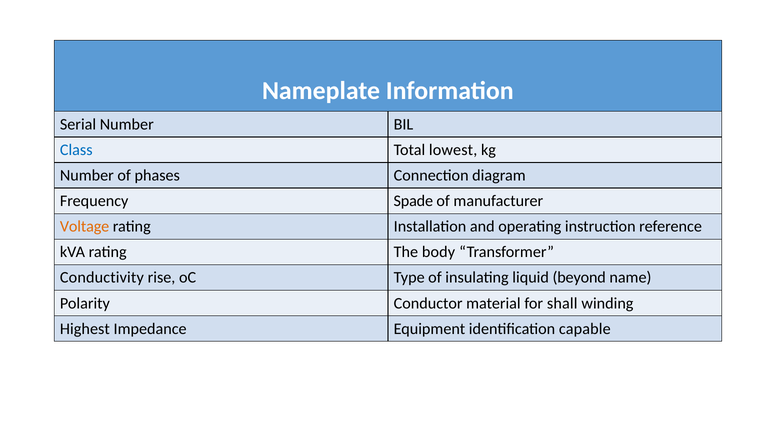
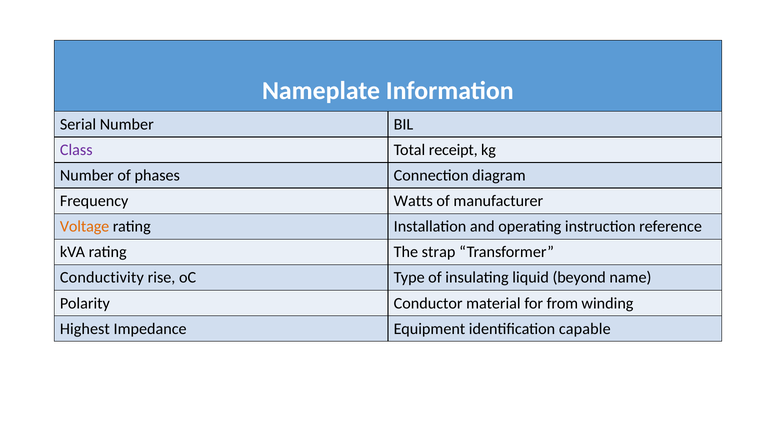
Class colour: blue -> purple
lowest: lowest -> receipt
Spade: Spade -> Watts
body: body -> strap
shall: shall -> from
